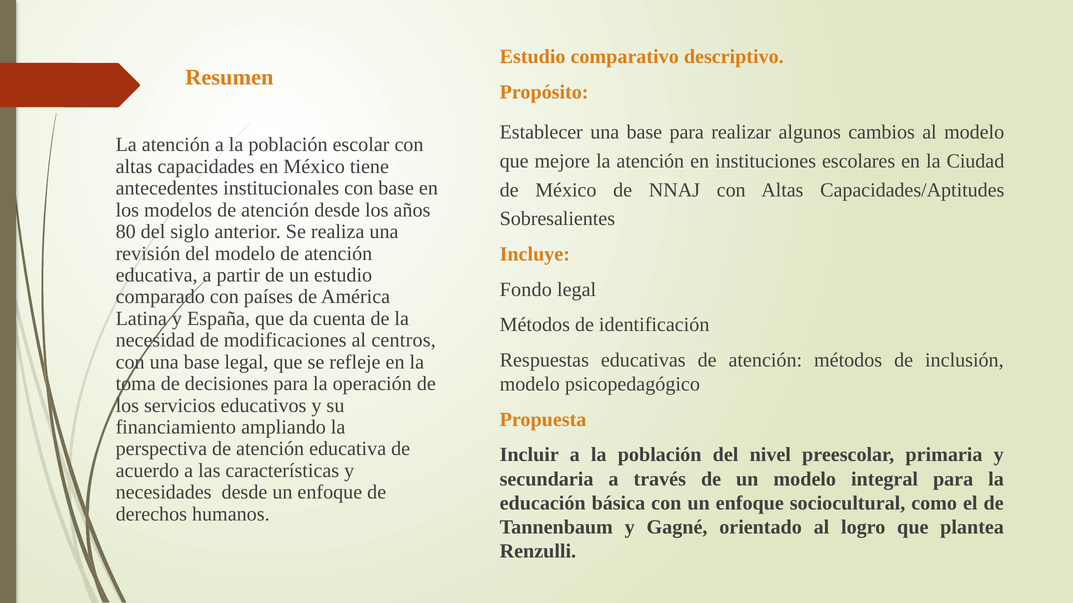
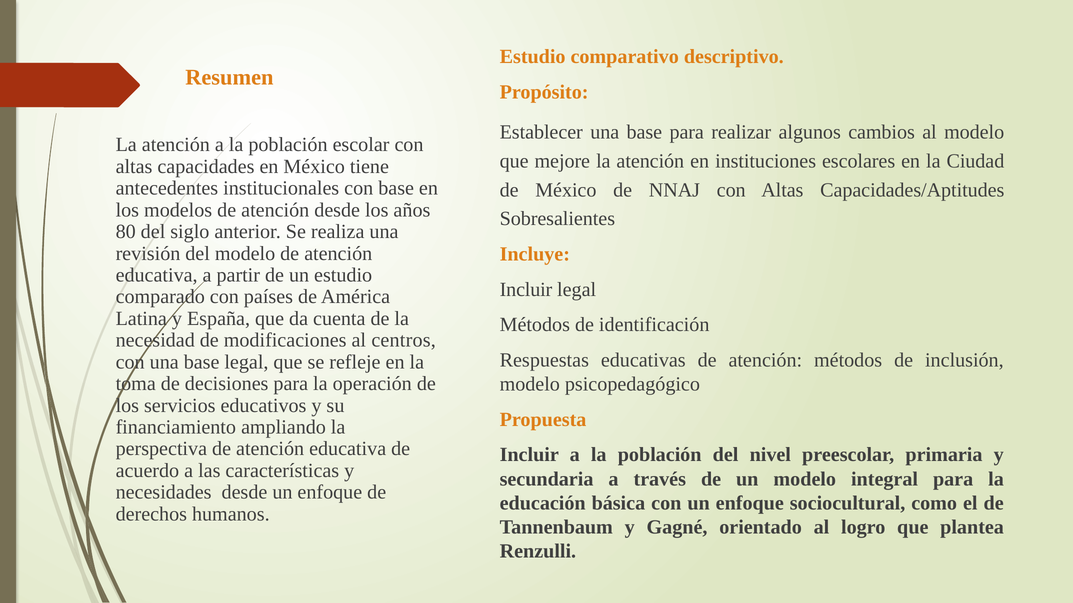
Fondo at (526, 290): Fondo -> Incluir
